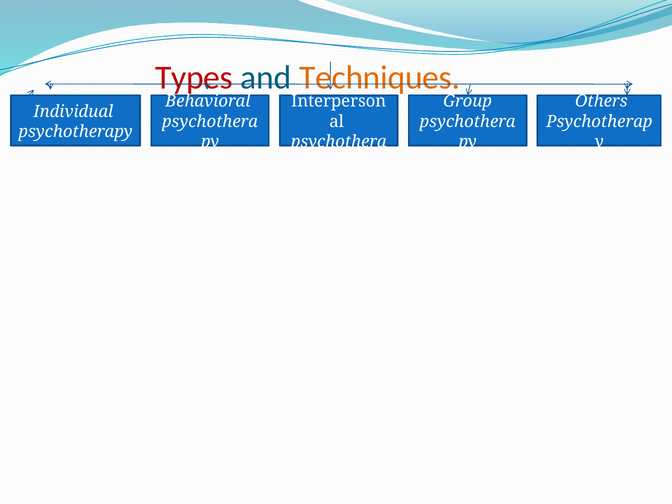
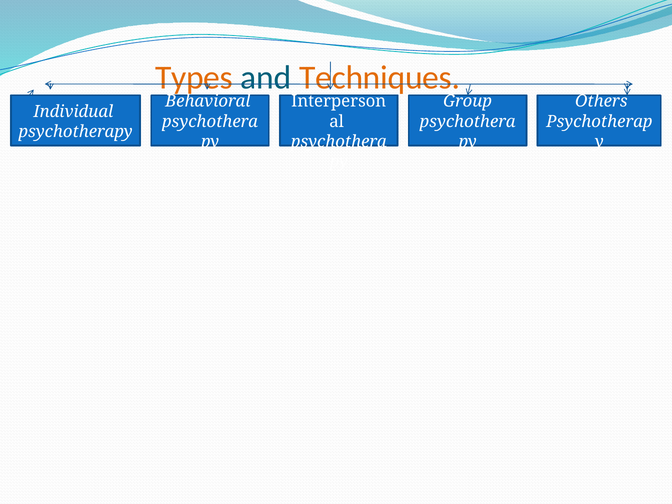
Types colour: red -> orange
